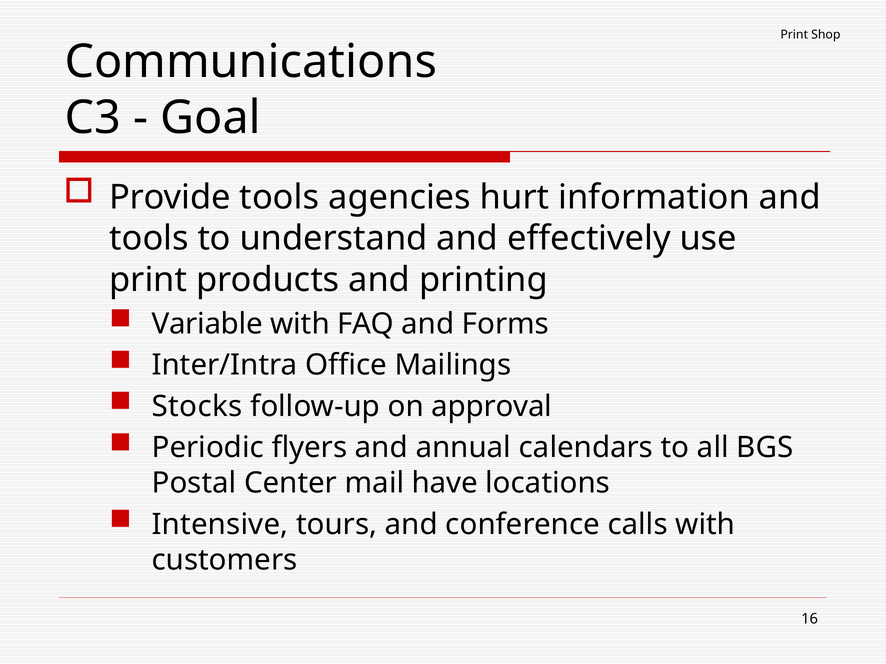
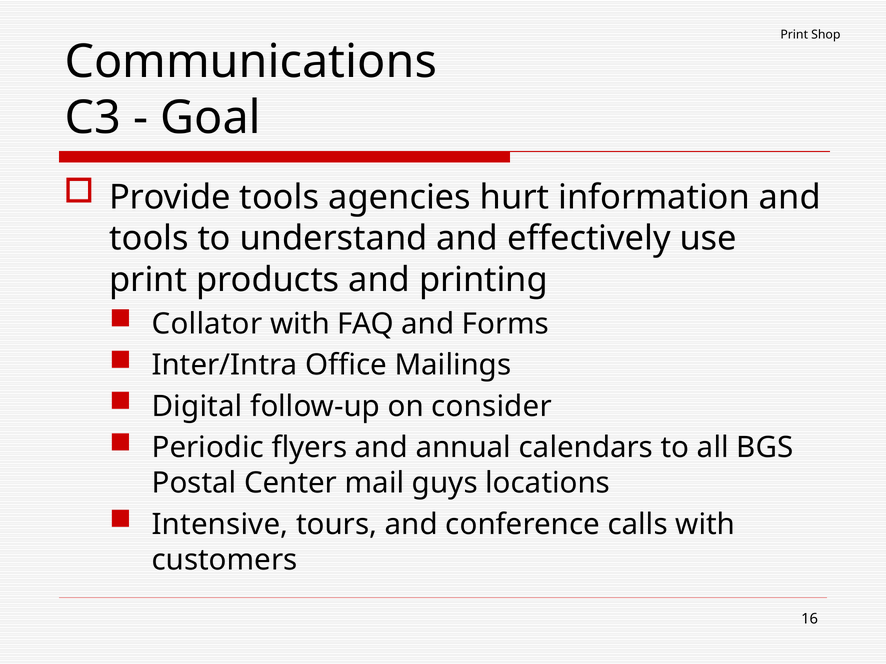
Variable: Variable -> Collator
Stocks: Stocks -> Digital
approval: approval -> consider
have: have -> guys
